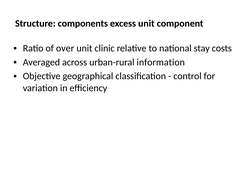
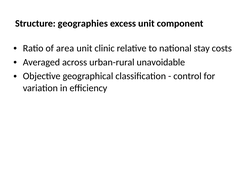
components: components -> geographies
over: over -> area
information: information -> unavoidable
